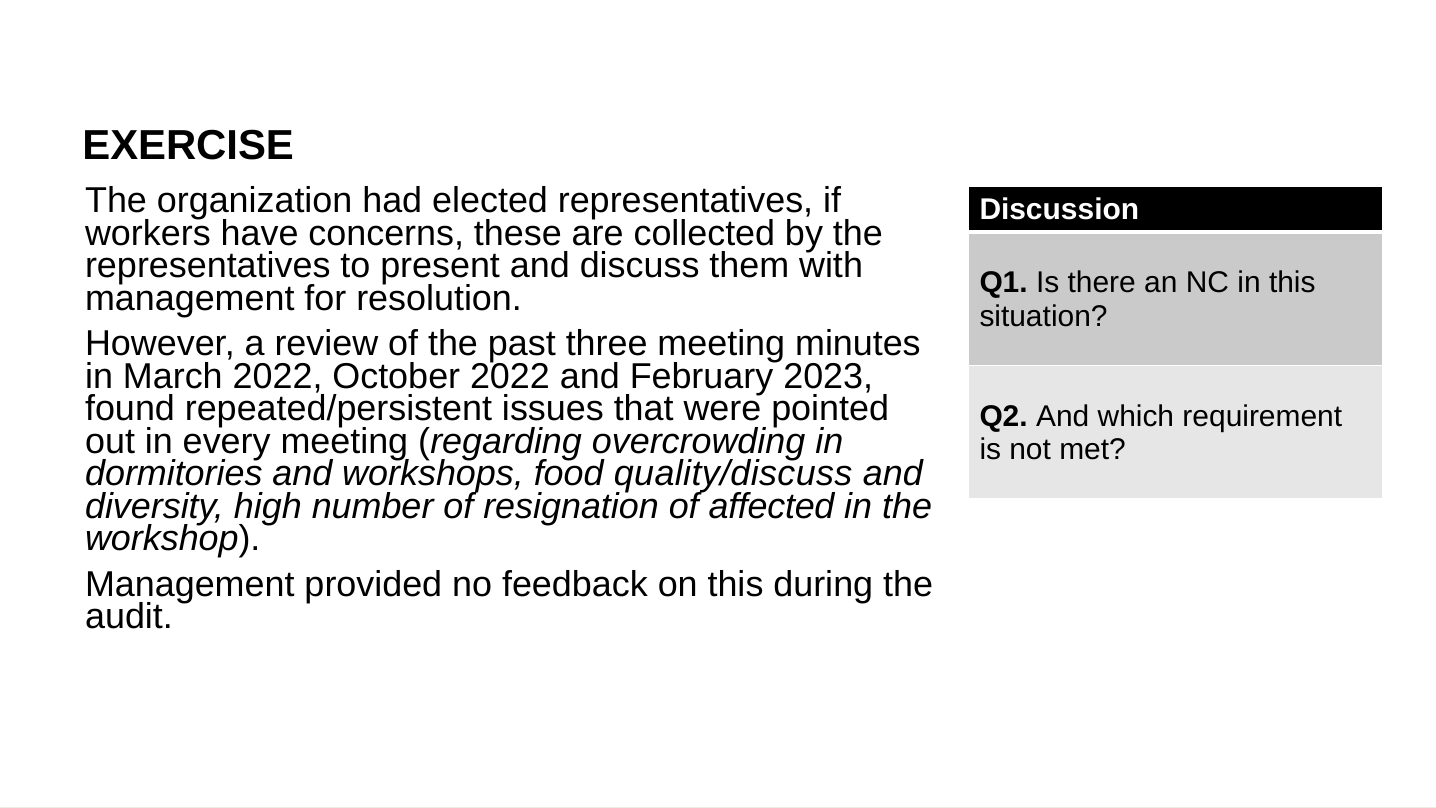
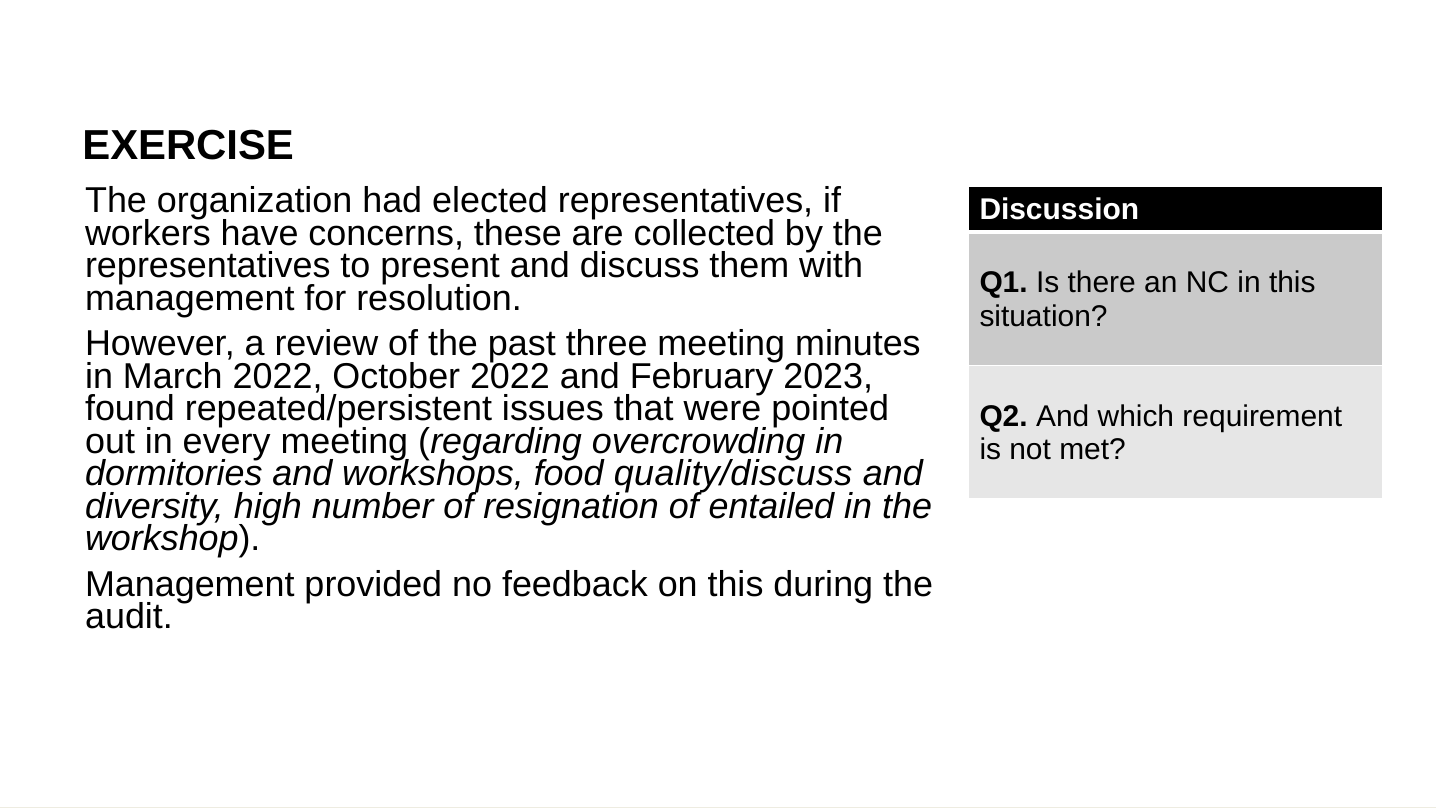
affected: affected -> entailed
